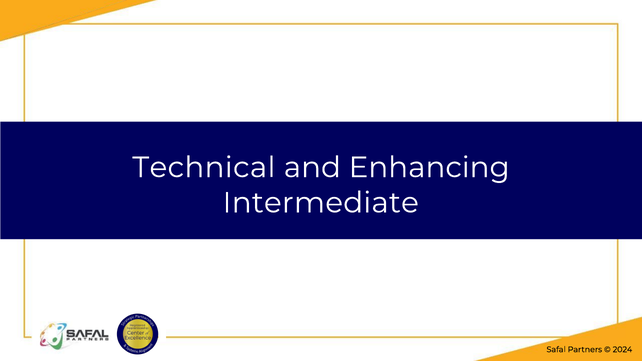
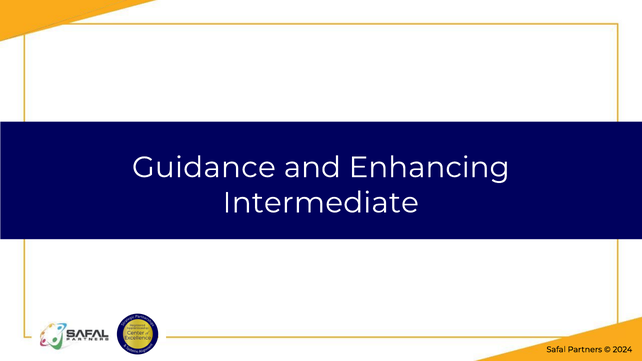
Technical: Technical -> Guidance
